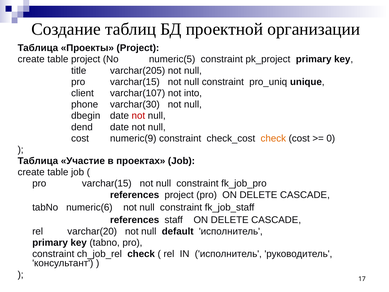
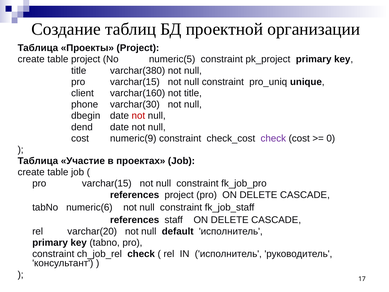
varchar(205: varchar(205 -> varchar(380
varchar(107: varchar(107 -> varchar(160
not into: into -> title
check at (273, 138) colour: orange -> purple
